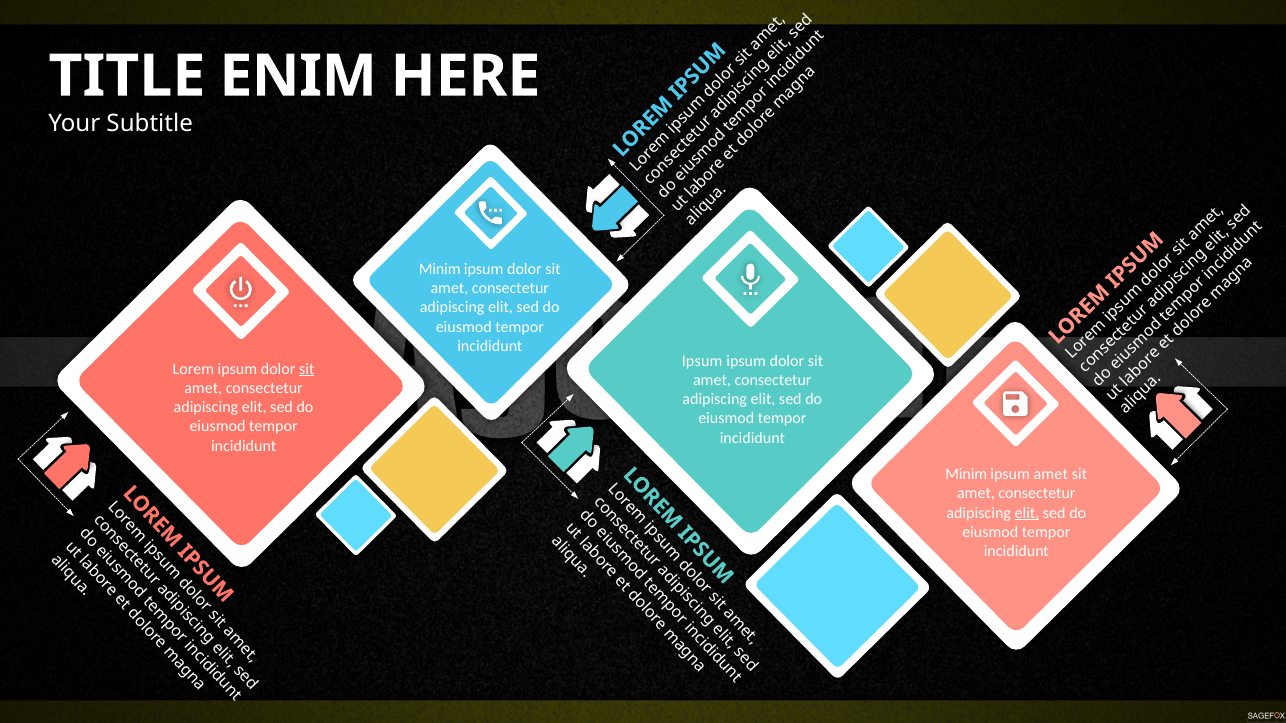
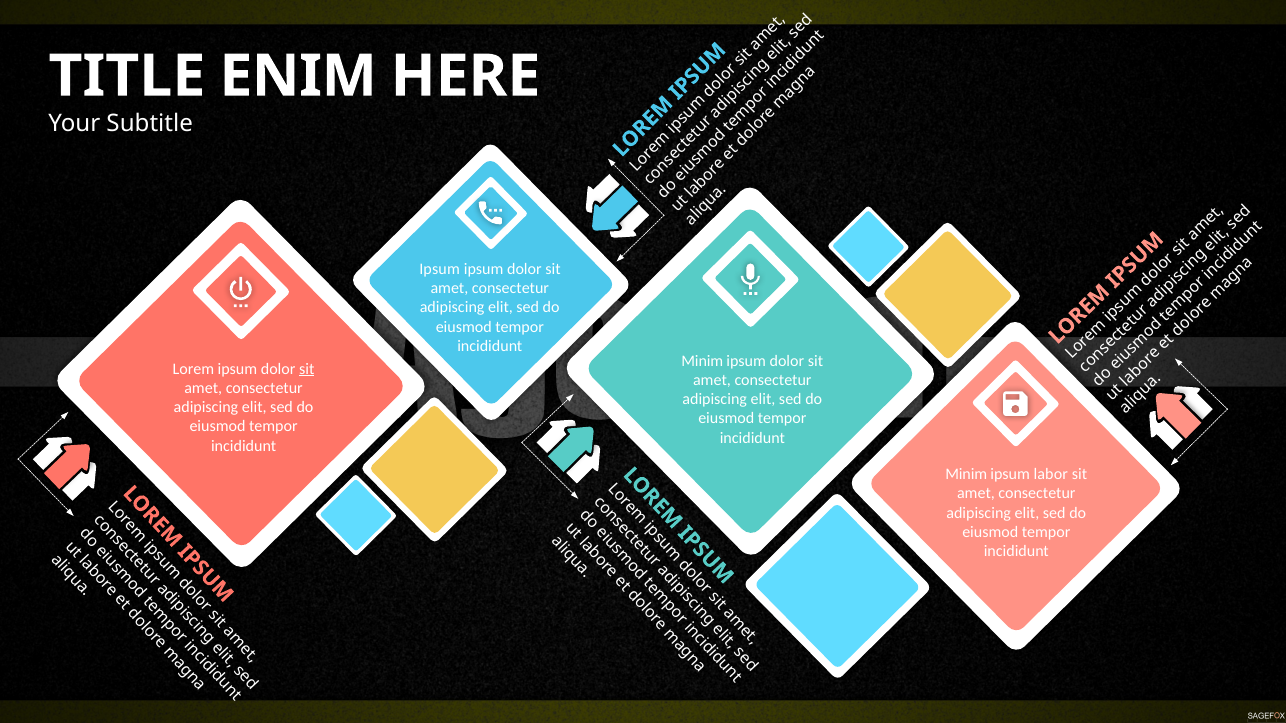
Minim at (440, 269): Minim -> Ipsum
Ipsum at (702, 361): Ipsum -> Minim
ipsum amet: amet -> labor
elit at (1027, 513) underline: present -> none
